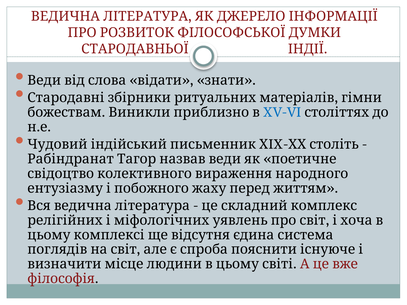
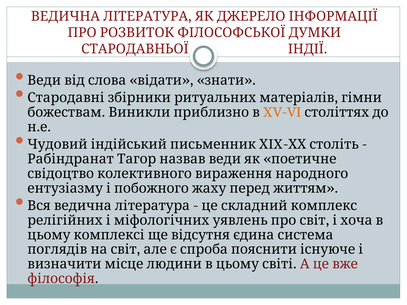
XV-VI colour: blue -> orange
